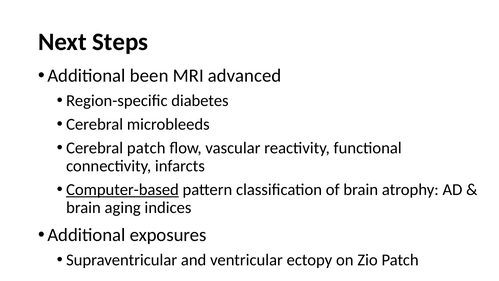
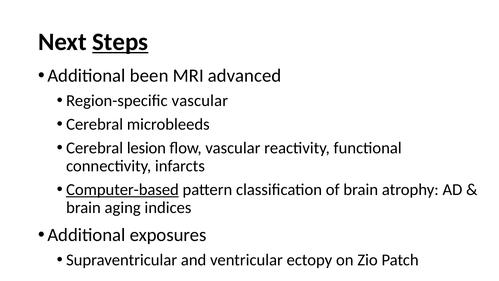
Steps underline: none -> present
Region-specific diabetes: diabetes -> vascular
Cerebral patch: patch -> lesion
